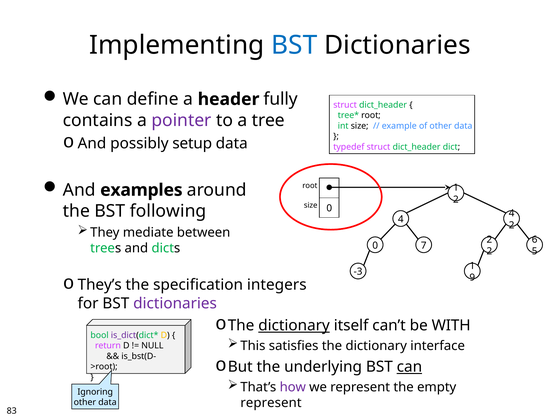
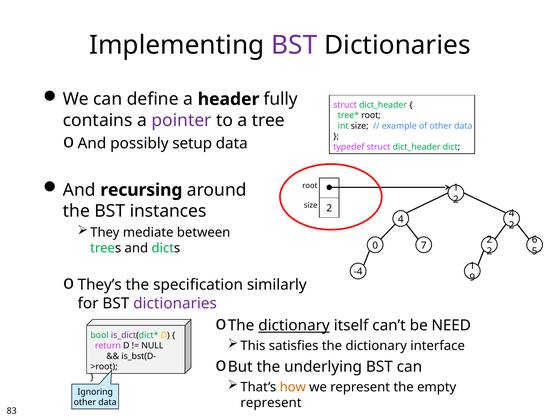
BST at (294, 45) colour: blue -> purple
examples: examples -> recursing
size 0: 0 -> 2
following: following -> instances
-3: -3 -> -4
integers: integers -> similarly
WITH: WITH -> NEED
can at (409, 367) underline: present -> none
how colour: purple -> orange
